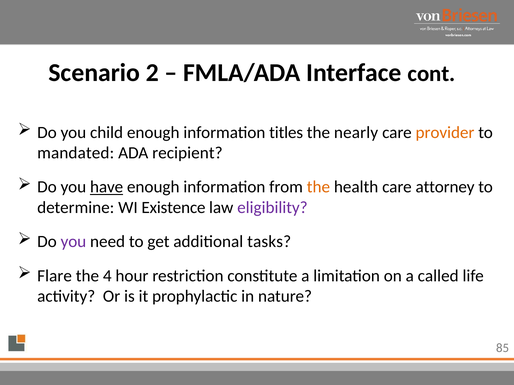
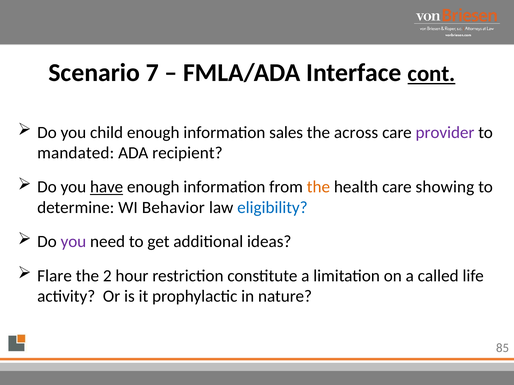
2: 2 -> 7
cont underline: none -> present
titles: titles -> sales
nearly: nearly -> across
provider colour: orange -> purple
attorney: attorney -> showing
Existence: Existence -> Behavior
eligibility colour: purple -> blue
tasks: tasks -> ideas
4: 4 -> 2
